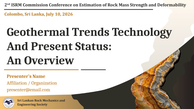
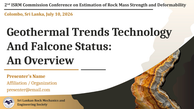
Present: Present -> Falcone
